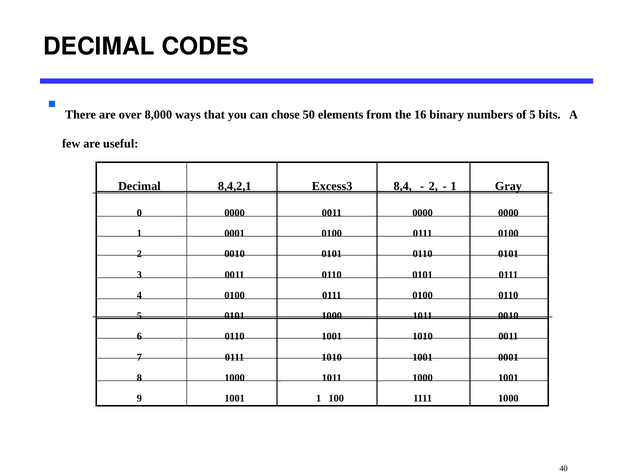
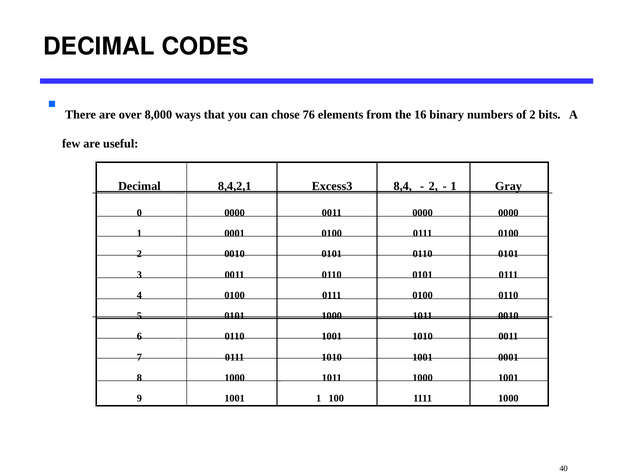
50: 50 -> 76
of 5: 5 -> 2
